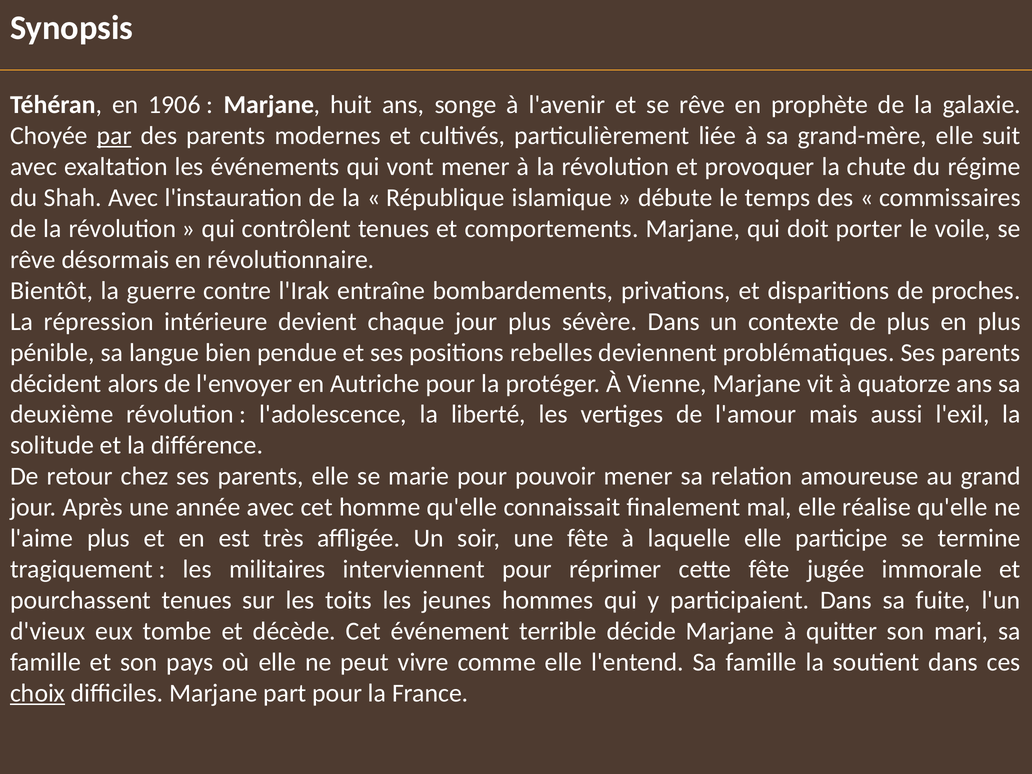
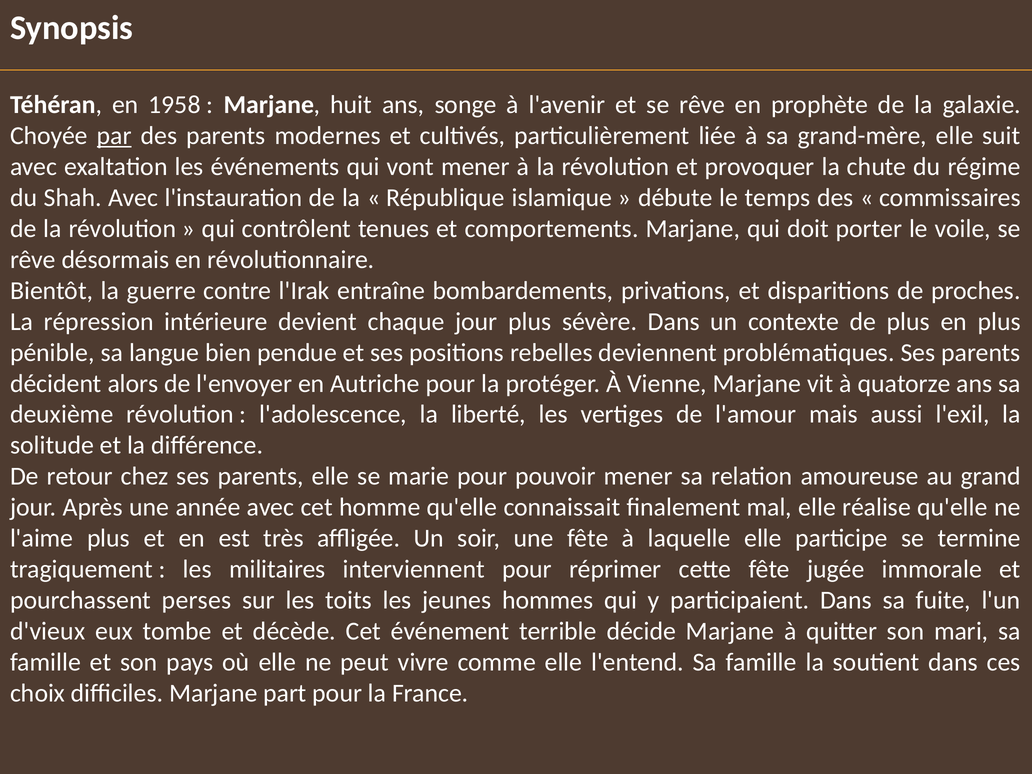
1906: 1906 -> 1958
pourchassent tenues: tenues -> perses
choix underline: present -> none
